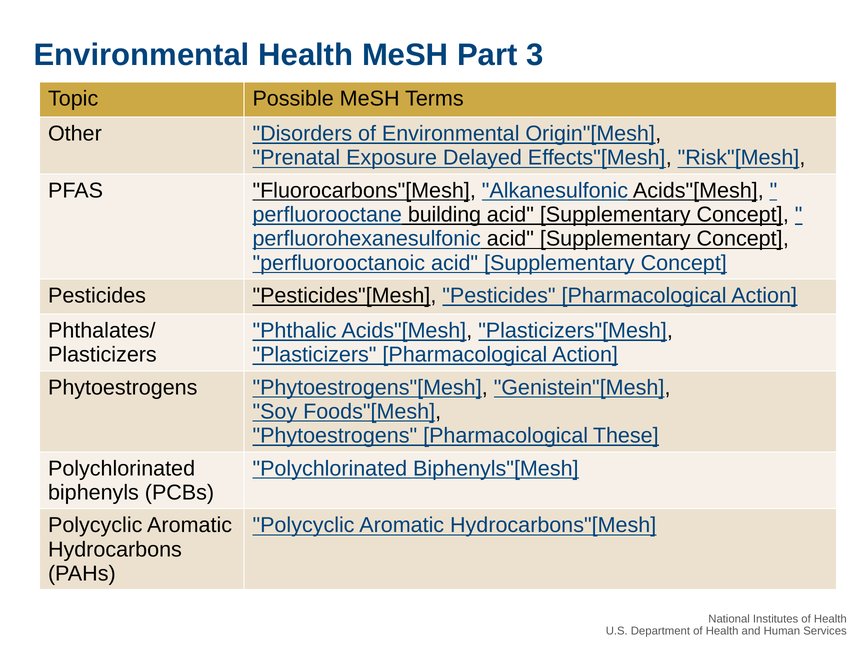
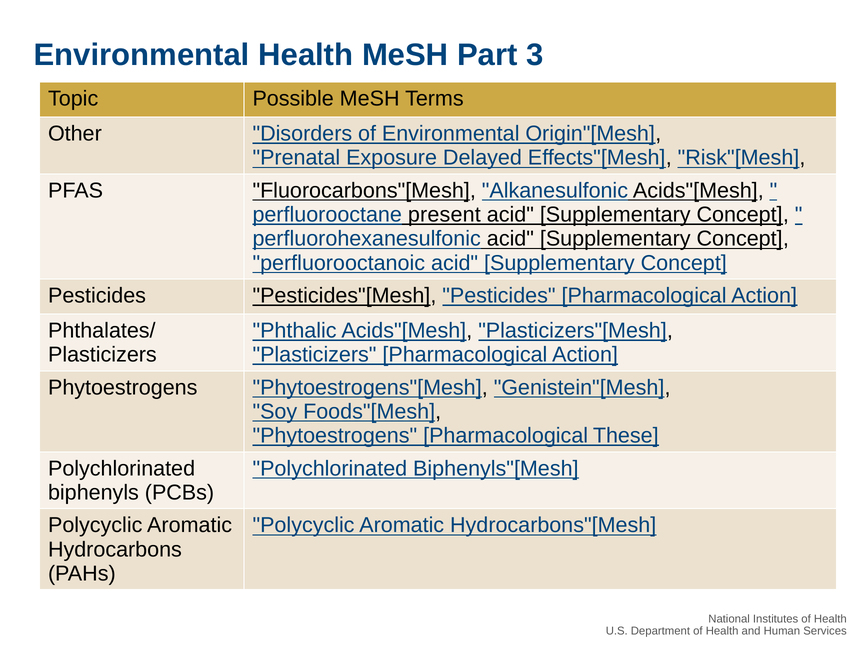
building: building -> present
